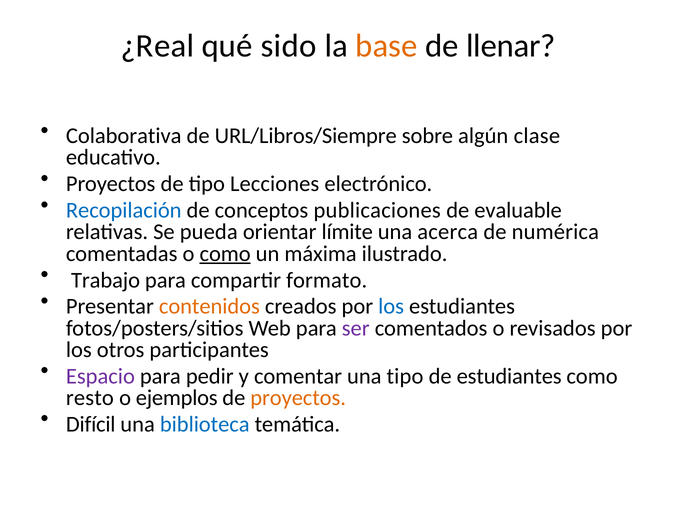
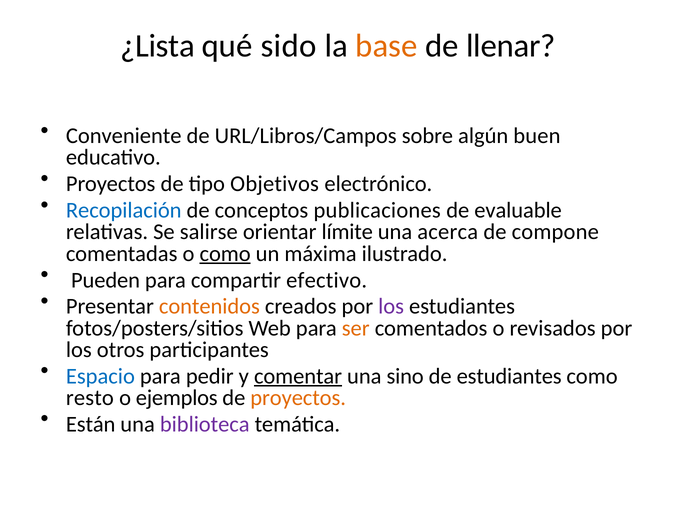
¿Real: ¿Real -> ¿Lista
Colaborativa: Colaborativa -> Conveniente
URL/Libros/Siempre: URL/Libros/Siempre -> URL/Libros/Campos
clase: clase -> buen
Lecciones: Lecciones -> Objetivos
pueda: pueda -> salirse
numérica: numérica -> compone
Trabajo: Trabajo -> Pueden
formato: formato -> efectivo
los at (391, 307) colour: blue -> purple
ser colour: purple -> orange
Espacio colour: purple -> blue
comentar underline: none -> present
una tipo: tipo -> sino
Difícil: Difícil -> Están
biblioteca colour: blue -> purple
